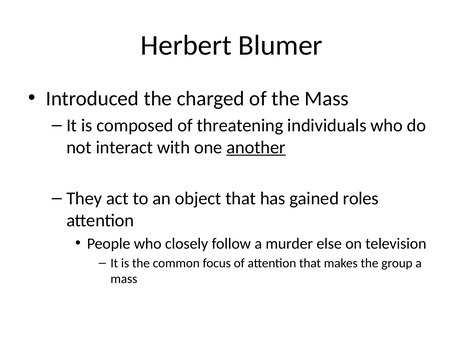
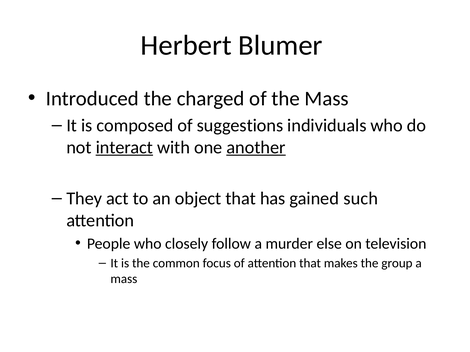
threatening: threatening -> suggestions
interact underline: none -> present
roles: roles -> such
